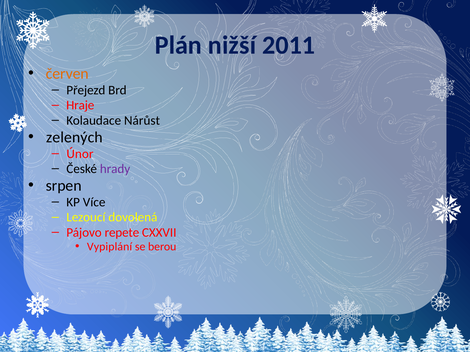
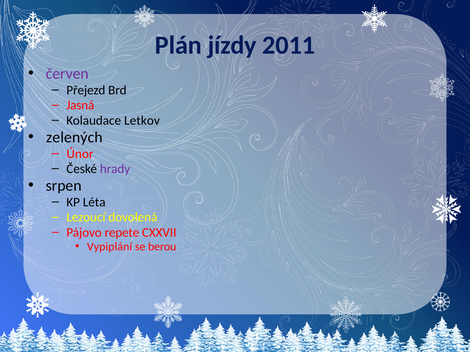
nižší: nižší -> jízdy
červen colour: orange -> purple
Hraje: Hraje -> Jasná
Nárůst: Nárůst -> Letkov
Více: Více -> Léta
